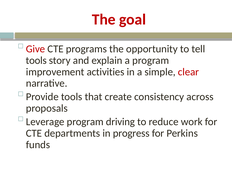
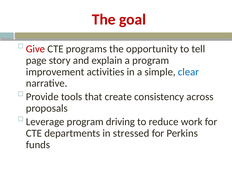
tools at (36, 60): tools -> page
clear colour: red -> blue
progress: progress -> stressed
